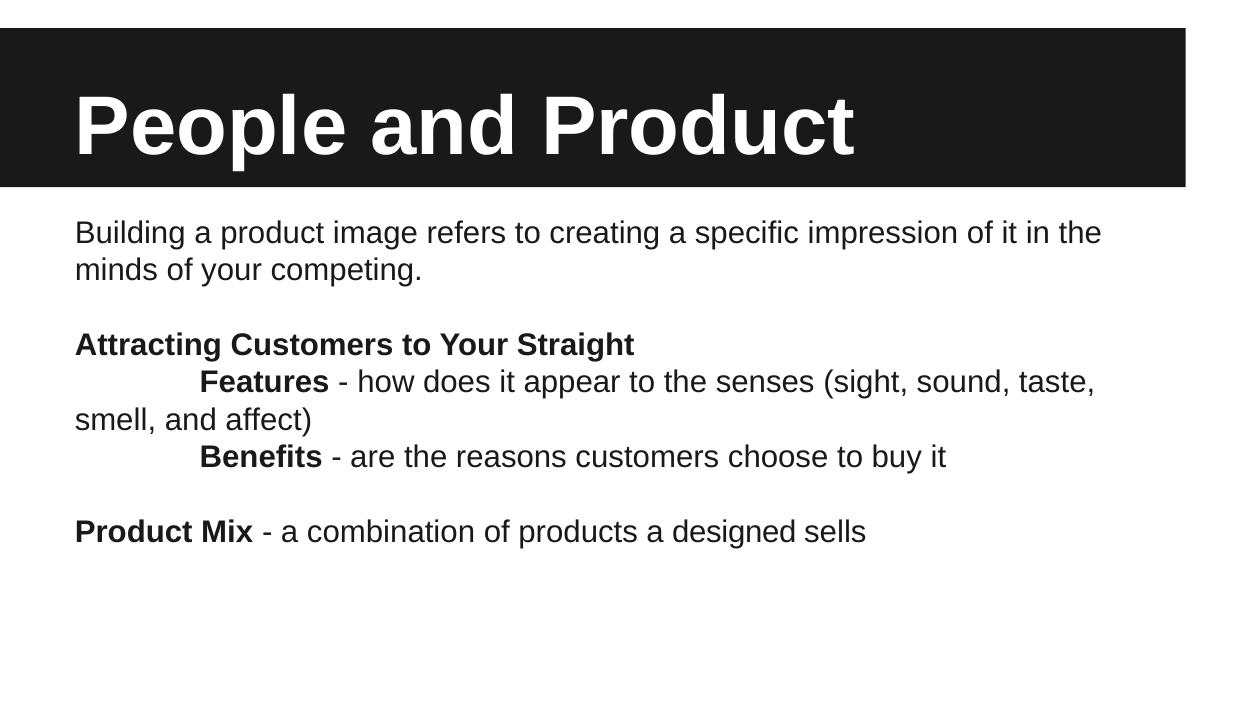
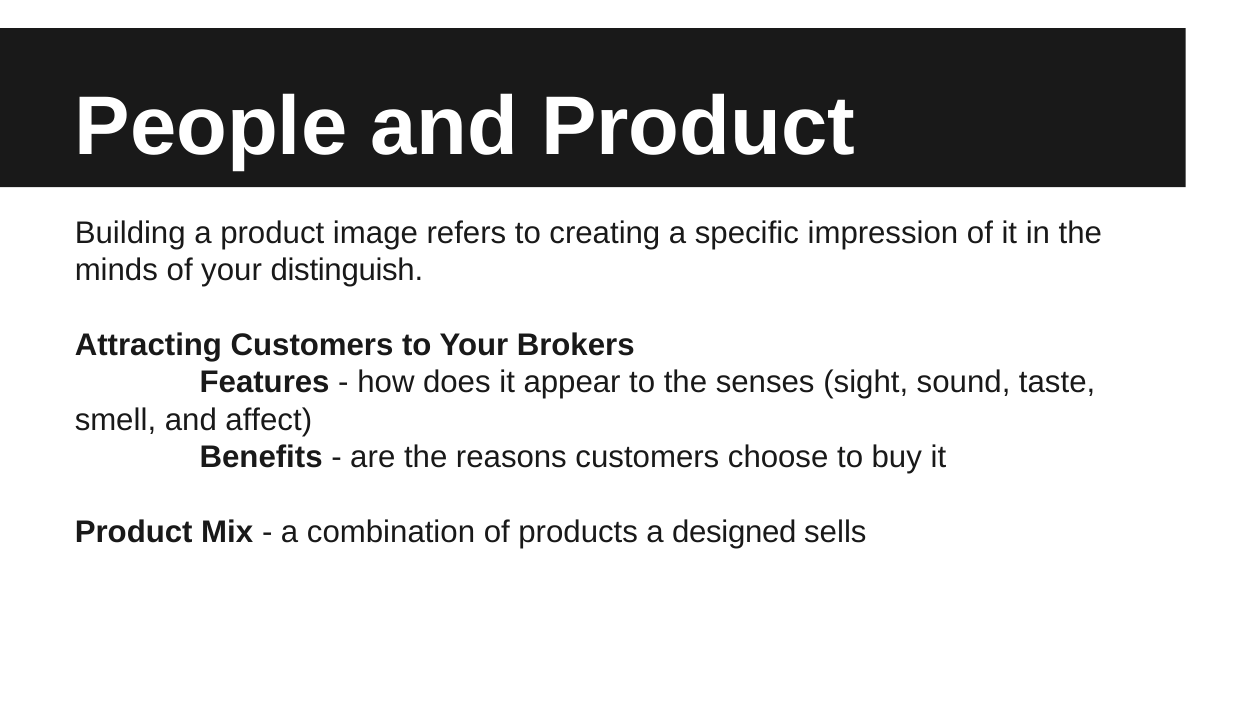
competing: competing -> distinguish
Straight: Straight -> Brokers
